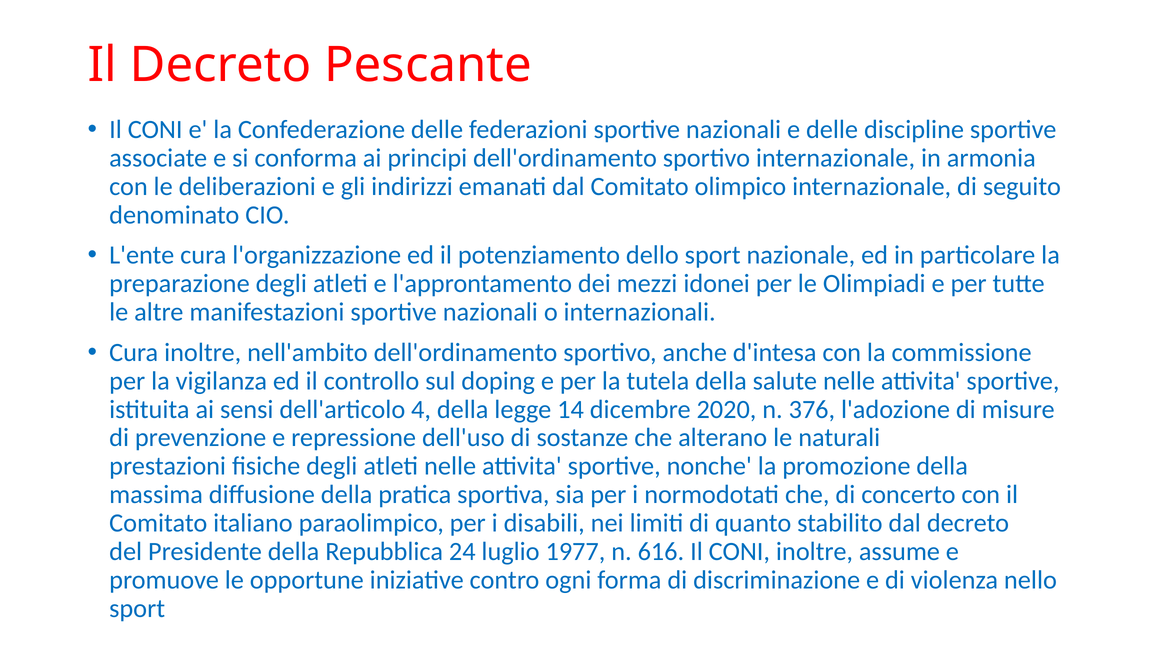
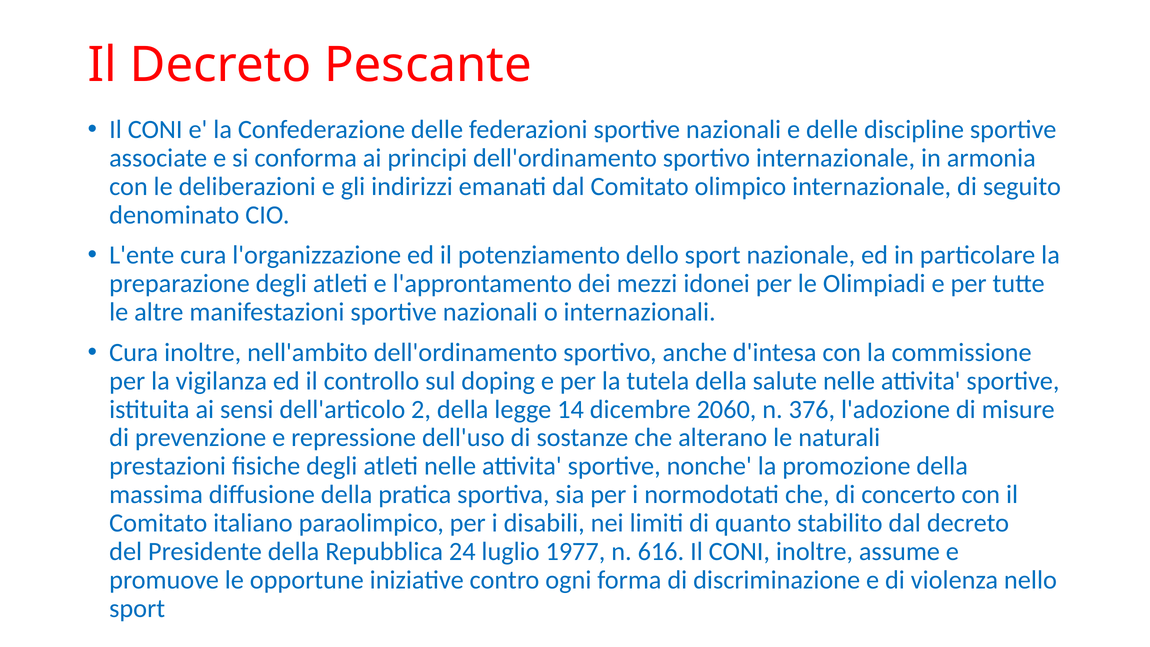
4: 4 -> 2
2020: 2020 -> 2060
